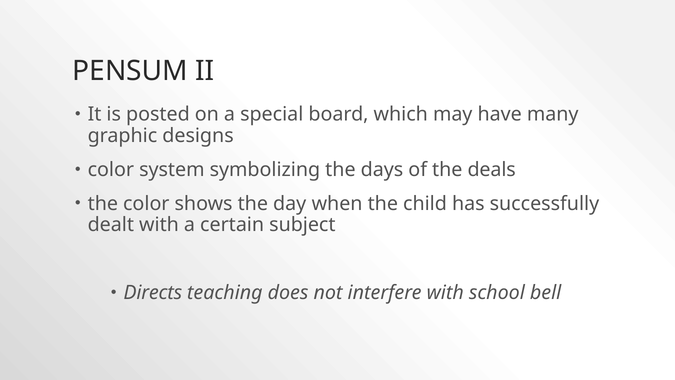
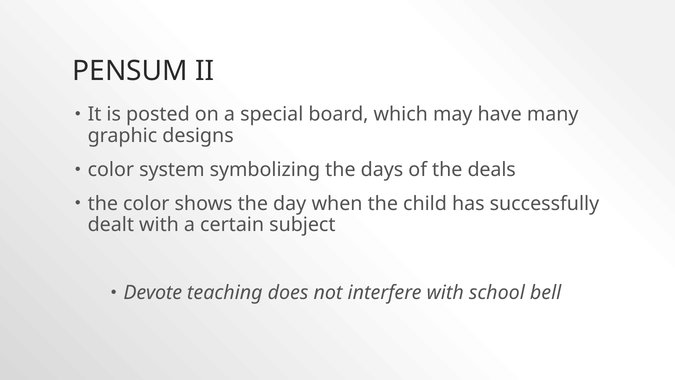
Directs: Directs -> Devote
